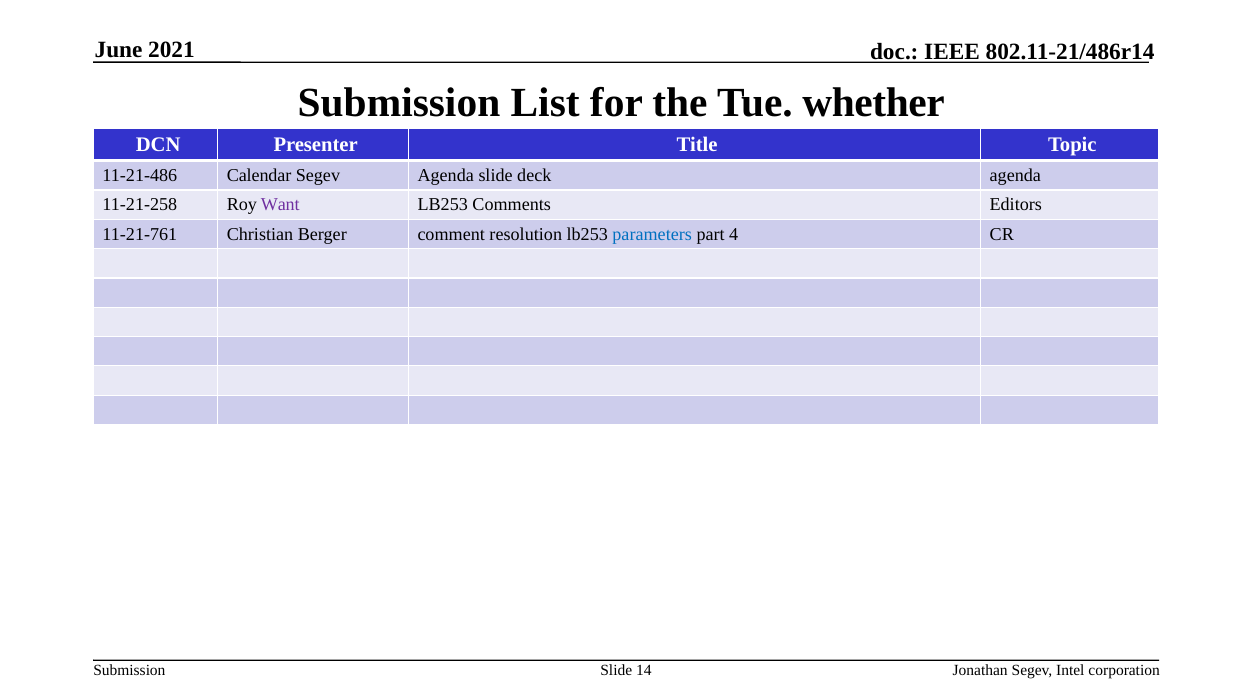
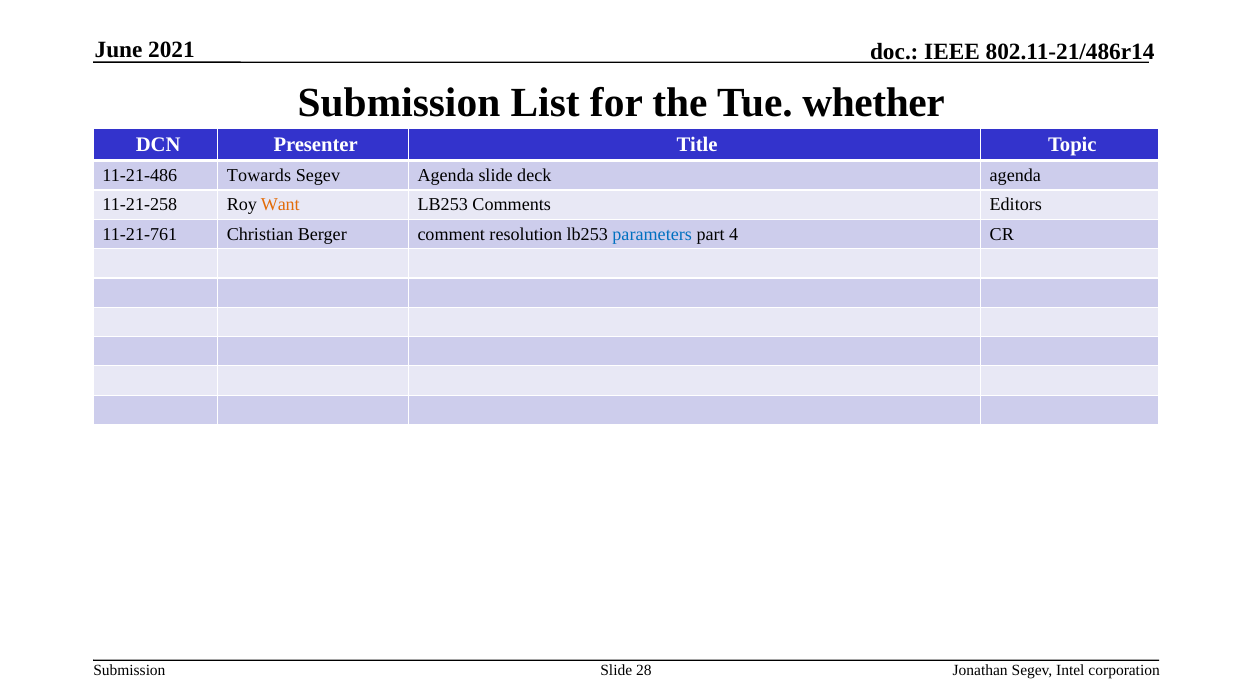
Calendar: Calendar -> Towards
Want colour: purple -> orange
14: 14 -> 28
